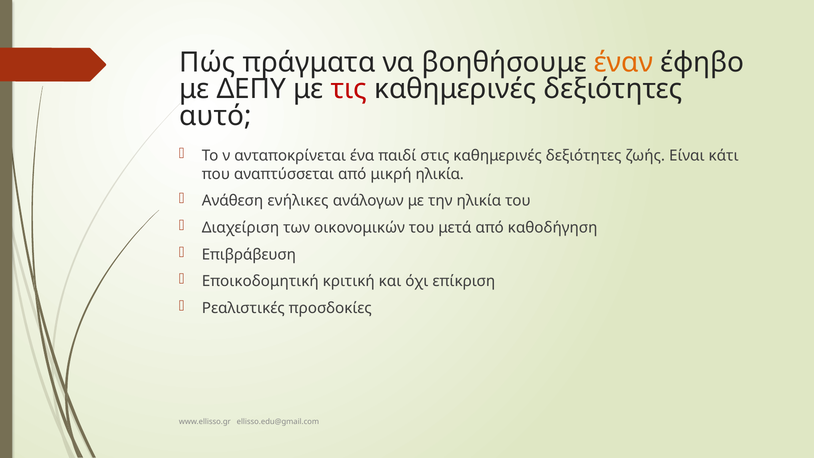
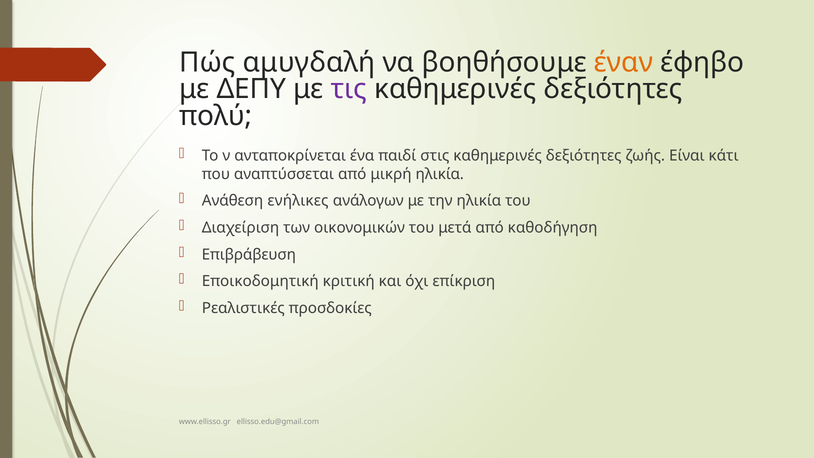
πράγματα: πράγματα -> αμυγδαλή
τις colour: red -> purple
αυτό: αυτό -> πολύ
